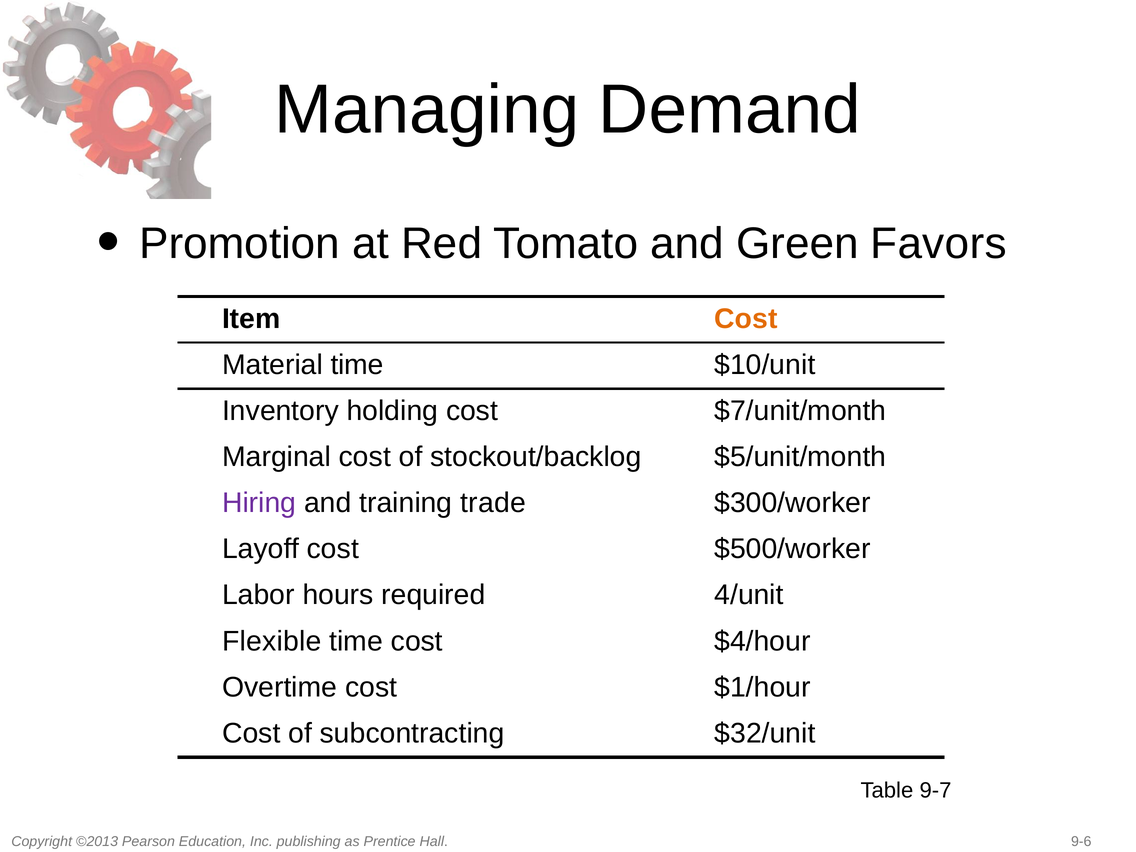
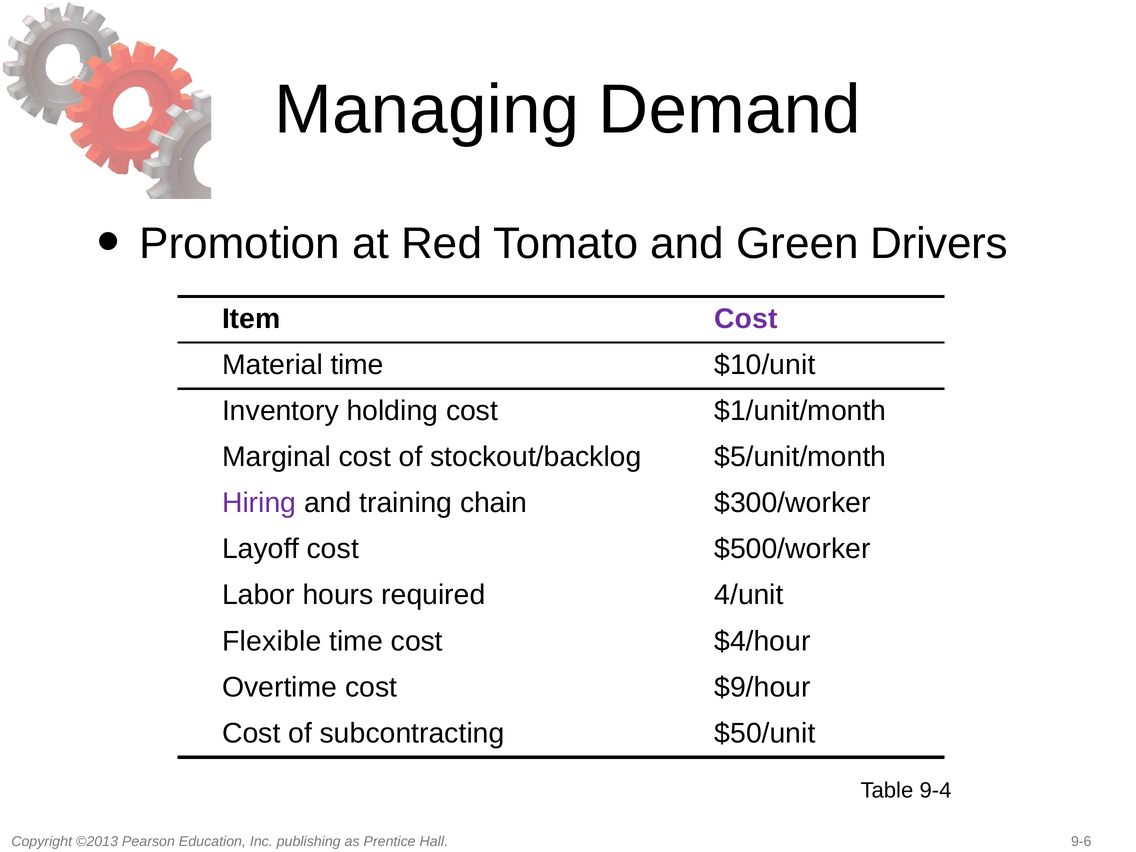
Favors: Favors -> Drivers
Cost at (746, 319) colour: orange -> purple
$7/unit/month: $7/unit/month -> $1/unit/month
trade: trade -> chain
$1/hour: $1/hour -> $9/hour
$32/unit: $32/unit -> $50/unit
9-7: 9-7 -> 9-4
